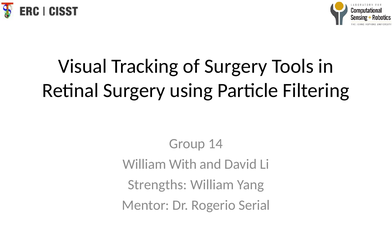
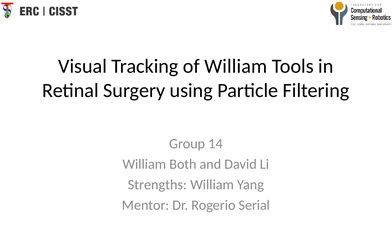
of Surgery: Surgery -> William
With: With -> Both
